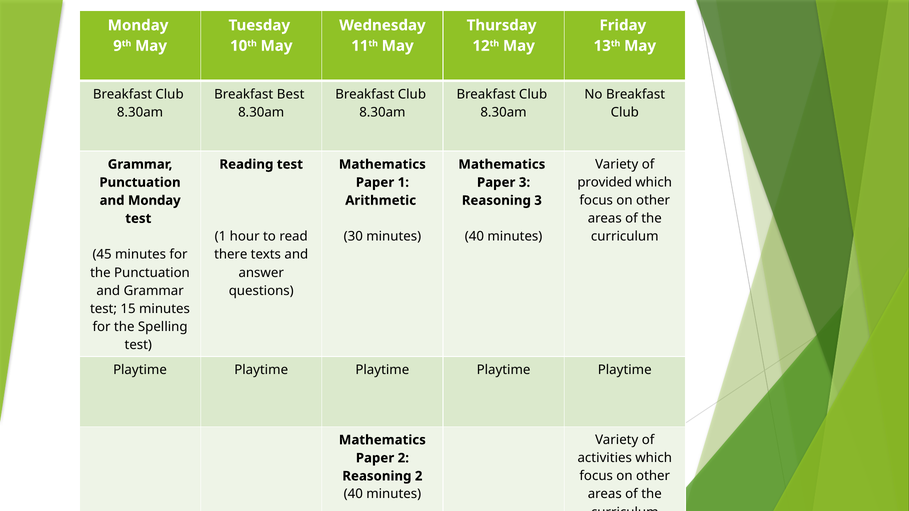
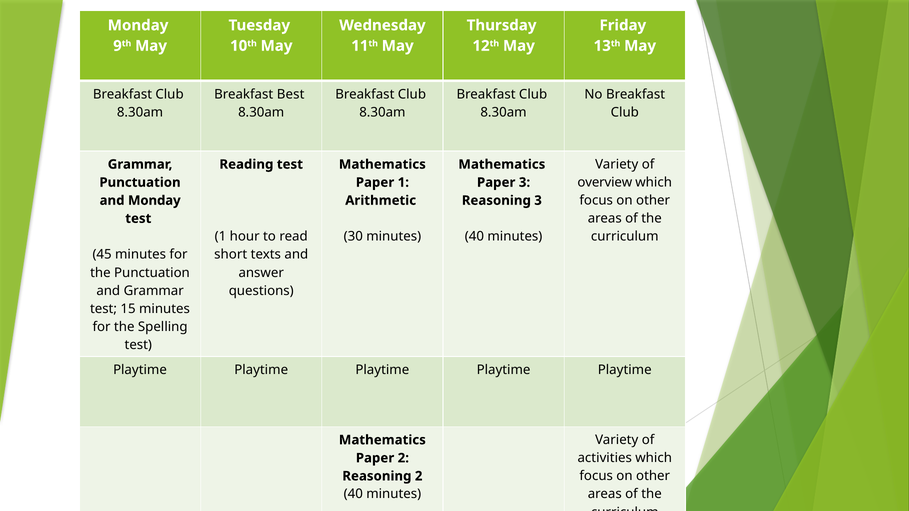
provided: provided -> overview
there: there -> short
